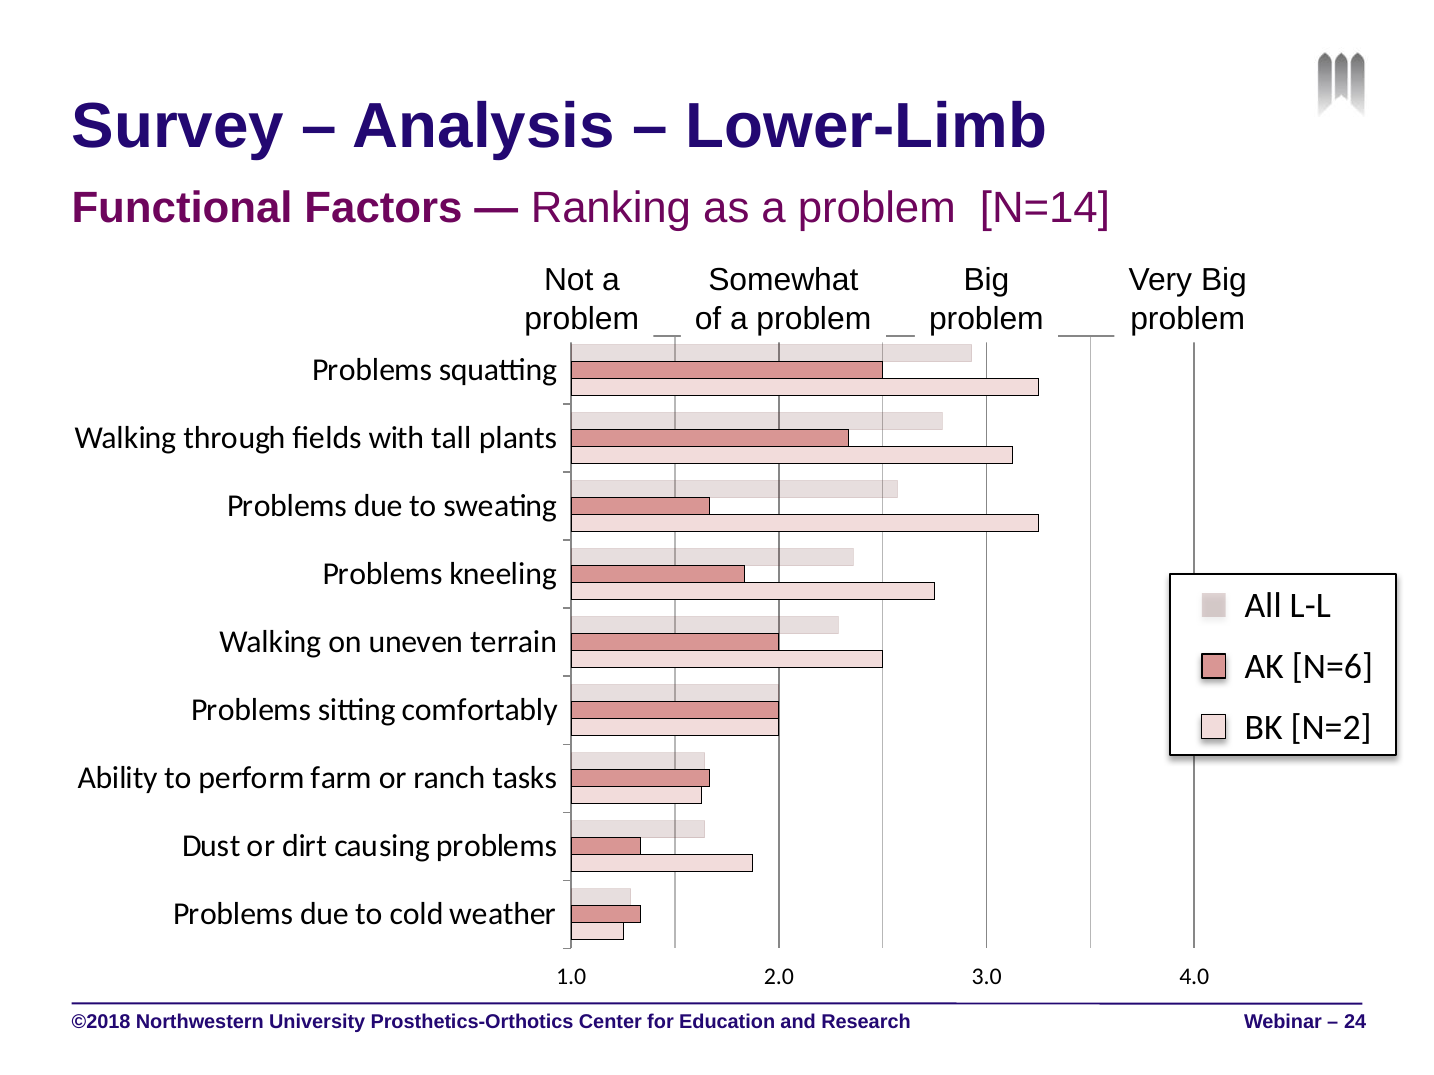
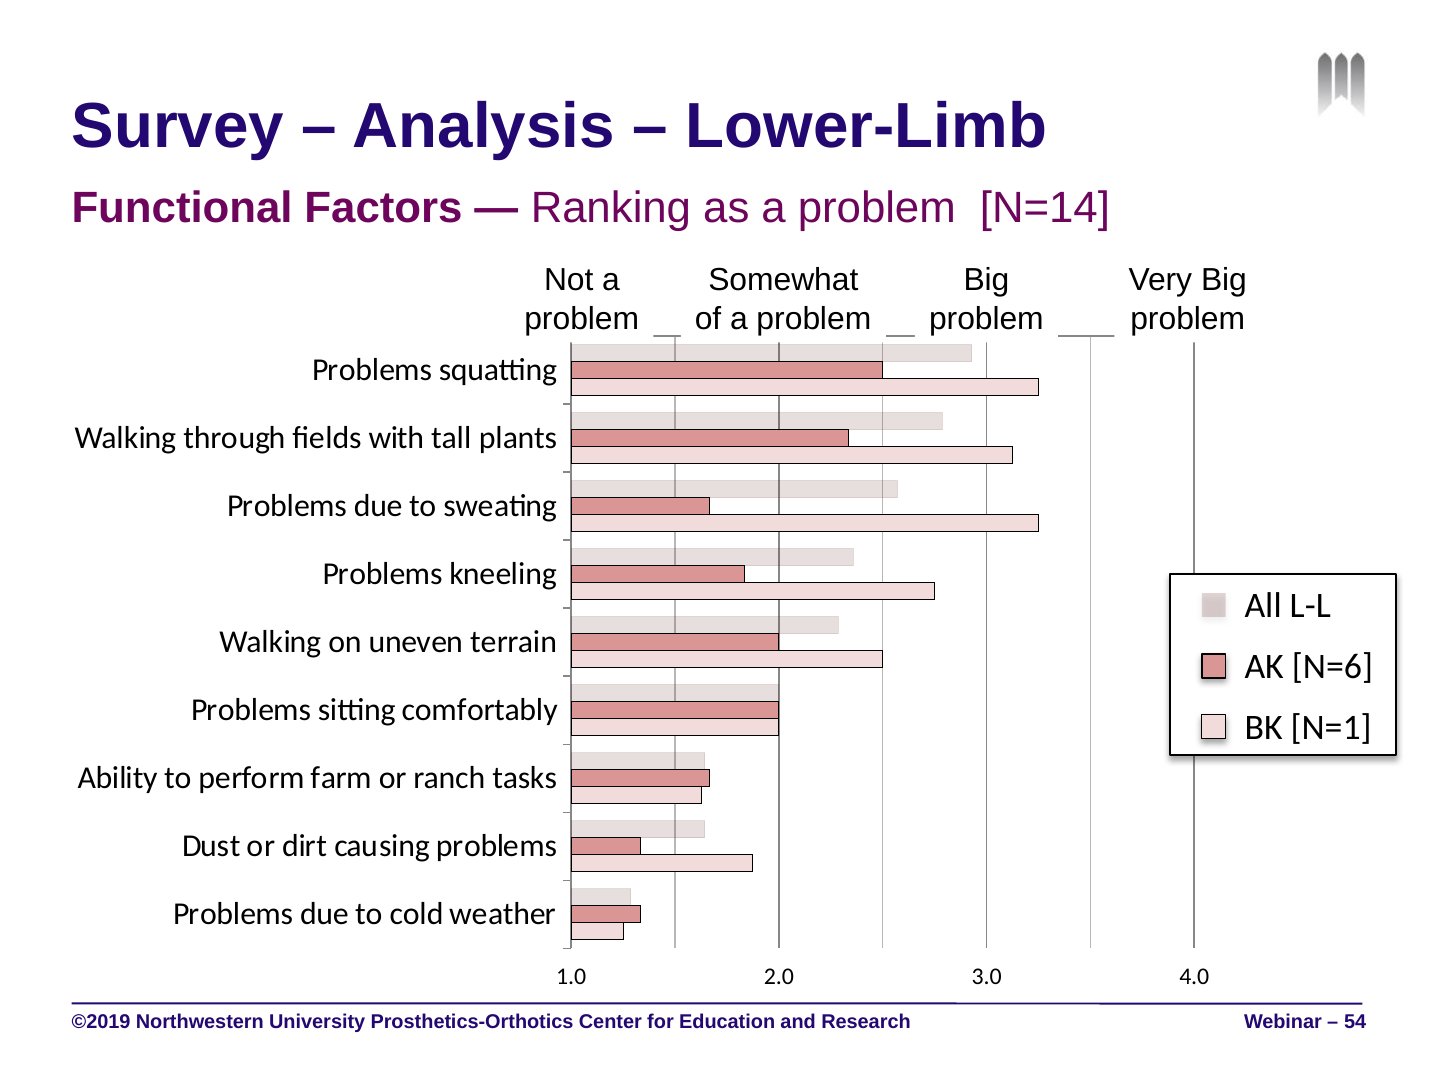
N=2: N=2 -> N=1
©2018: ©2018 -> ©2019
24: 24 -> 54
